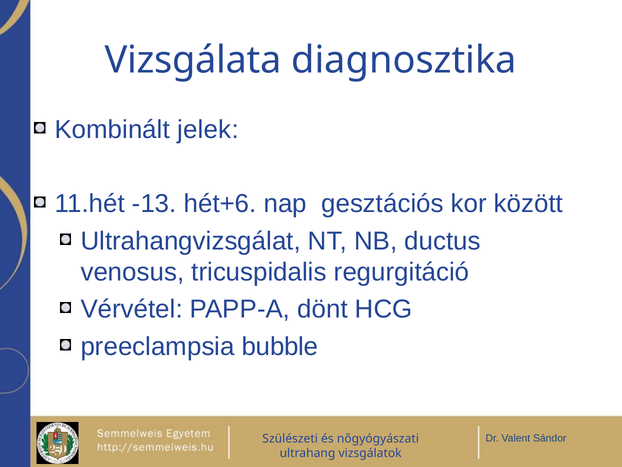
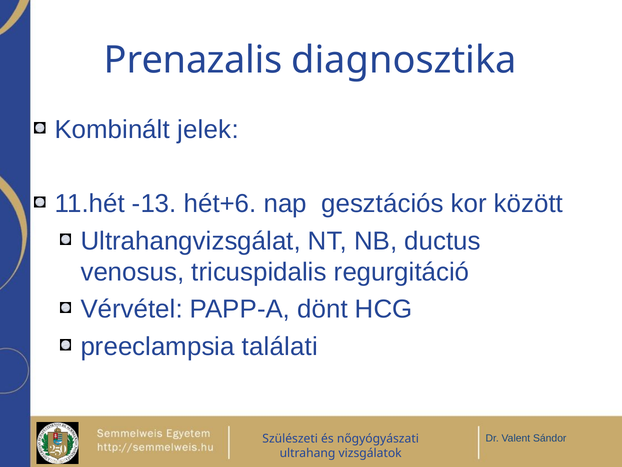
Vizsgálata: Vizsgálata -> Prenazalis
bubble: bubble -> találati
